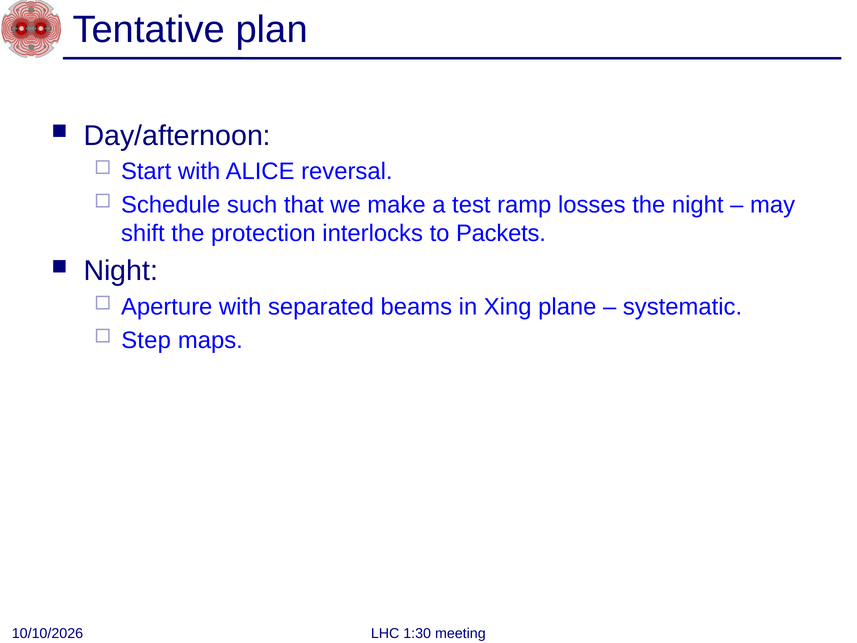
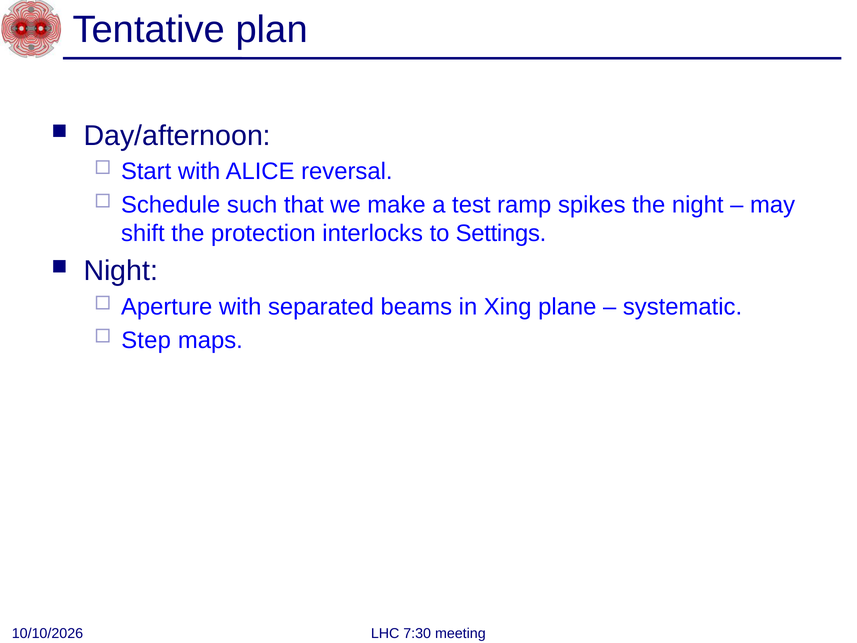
losses: losses -> spikes
Packets: Packets -> Settings
1:30: 1:30 -> 7:30
